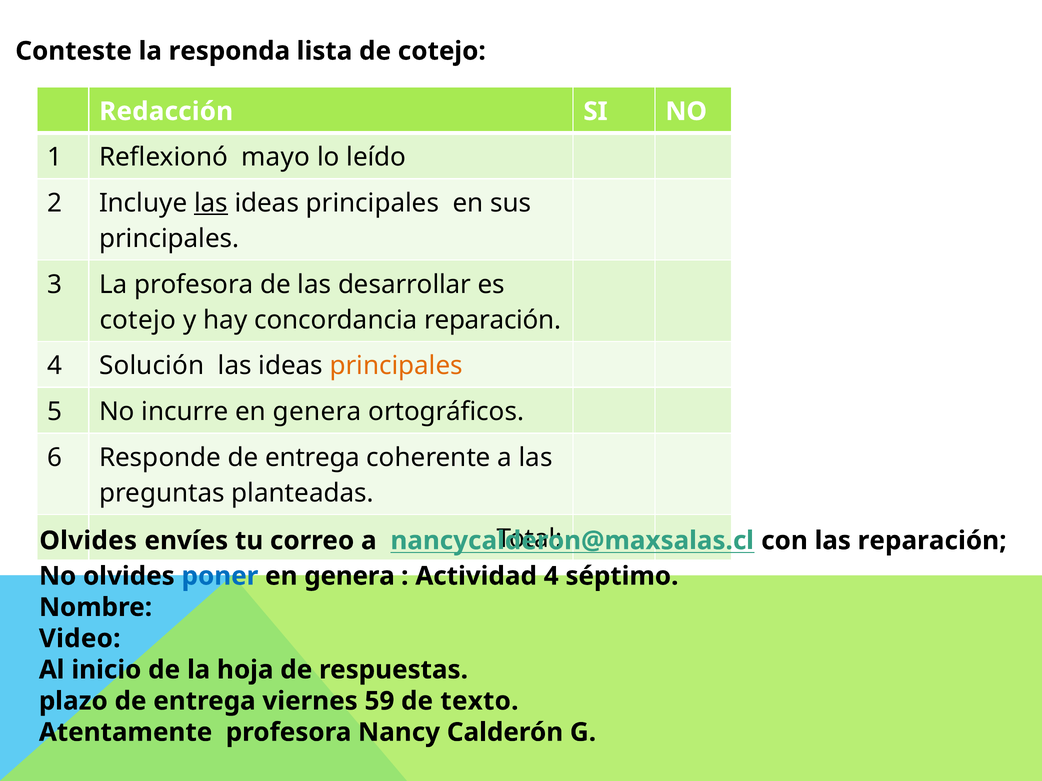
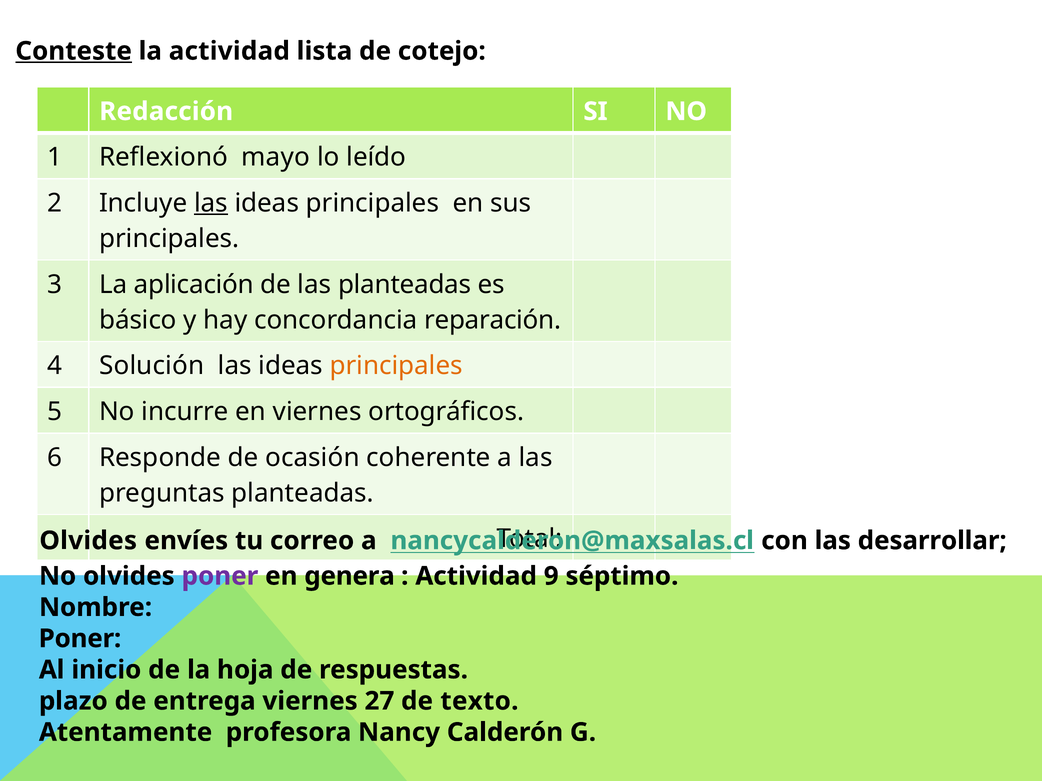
Conteste underline: none -> present
la responda: responda -> actividad
La profesora: profesora -> aplicación
las desarrollar: desarrollar -> planteadas
cotejo at (138, 320): cotejo -> básico
incurre en genera: genera -> viernes
Responde de entrega: entrega -> ocasión
las reparación: reparación -> desarrollar
poner at (220, 576) colour: blue -> purple
Actividad 4: 4 -> 9
Video at (80, 639): Video -> Poner
59: 59 -> 27
